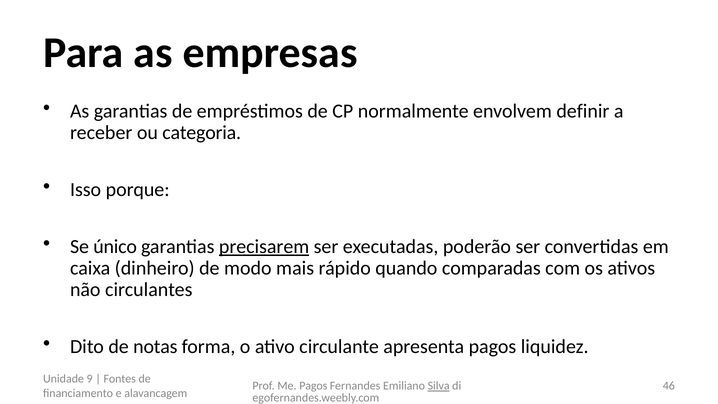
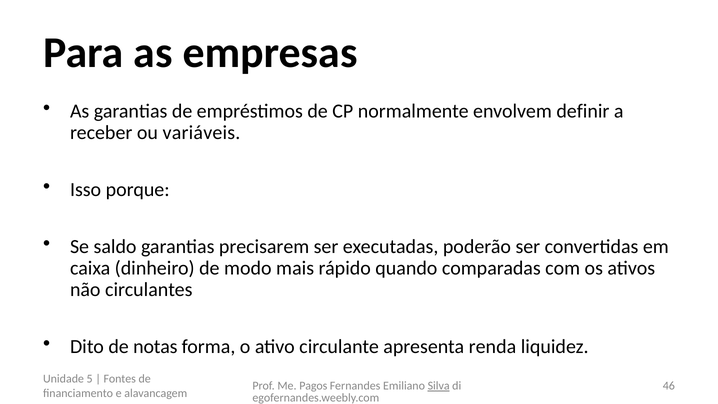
categoria: categoria -> variáveis
único: único -> saldo
precisarem underline: present -> none
apresenta pagos: pagos -> renda
9: 9 -> 5
